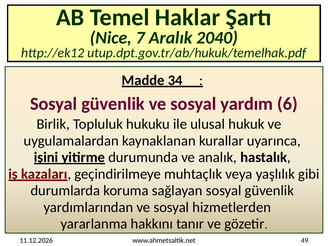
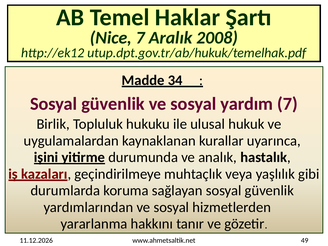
2040: 2040 -> 2008
yardım 6: 6 -> 7
